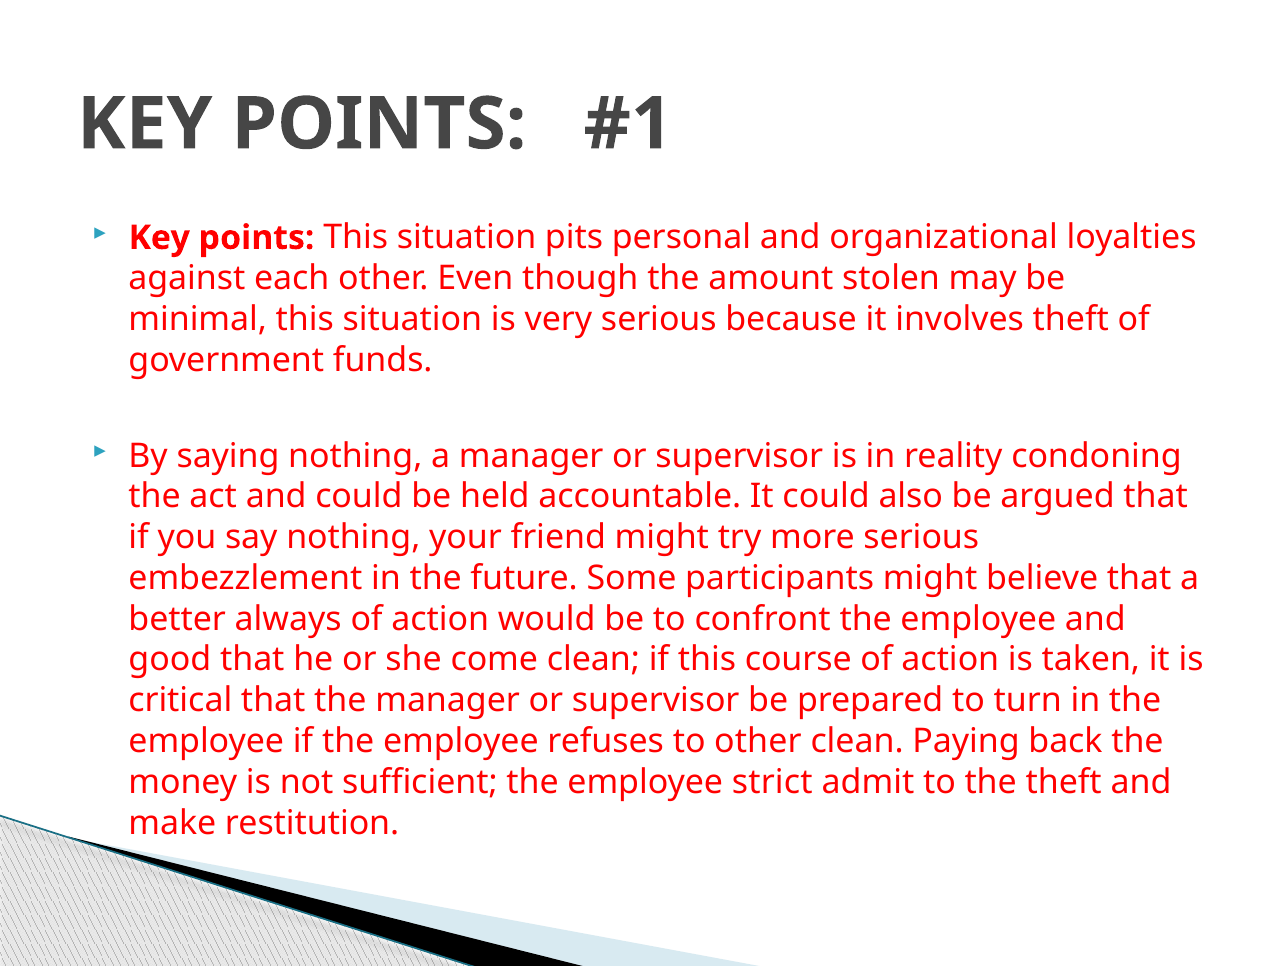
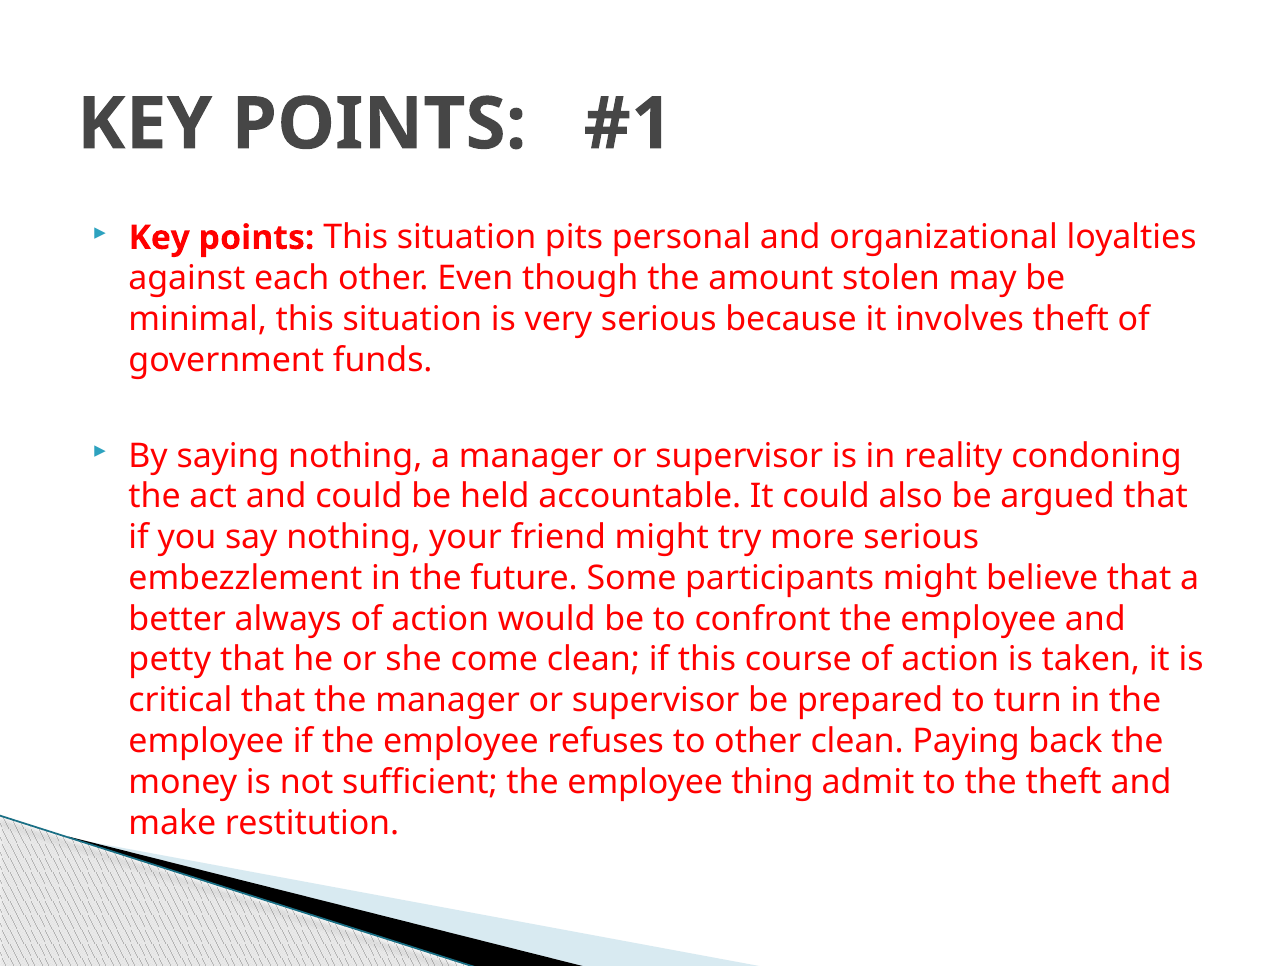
good: good -> petty
strict: strict -> thing
